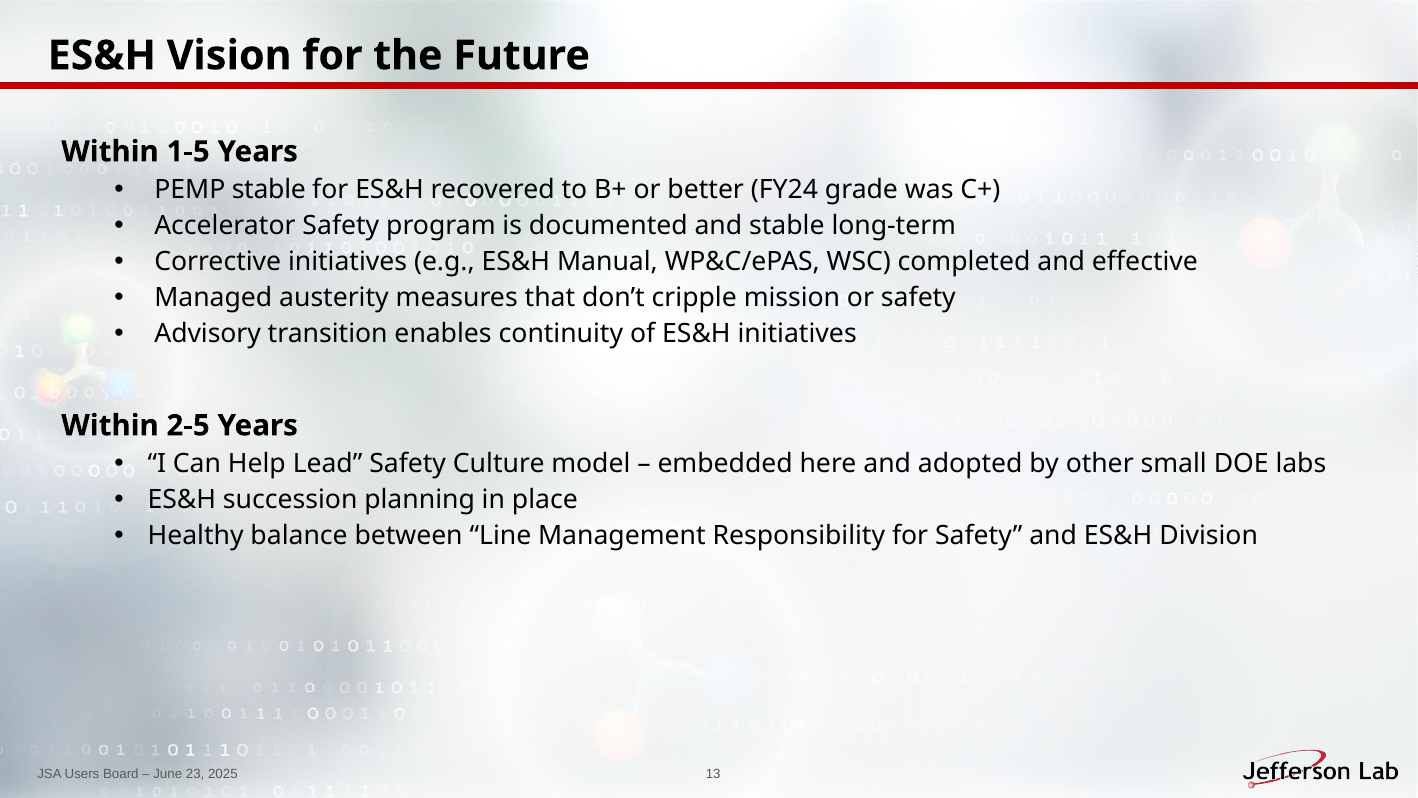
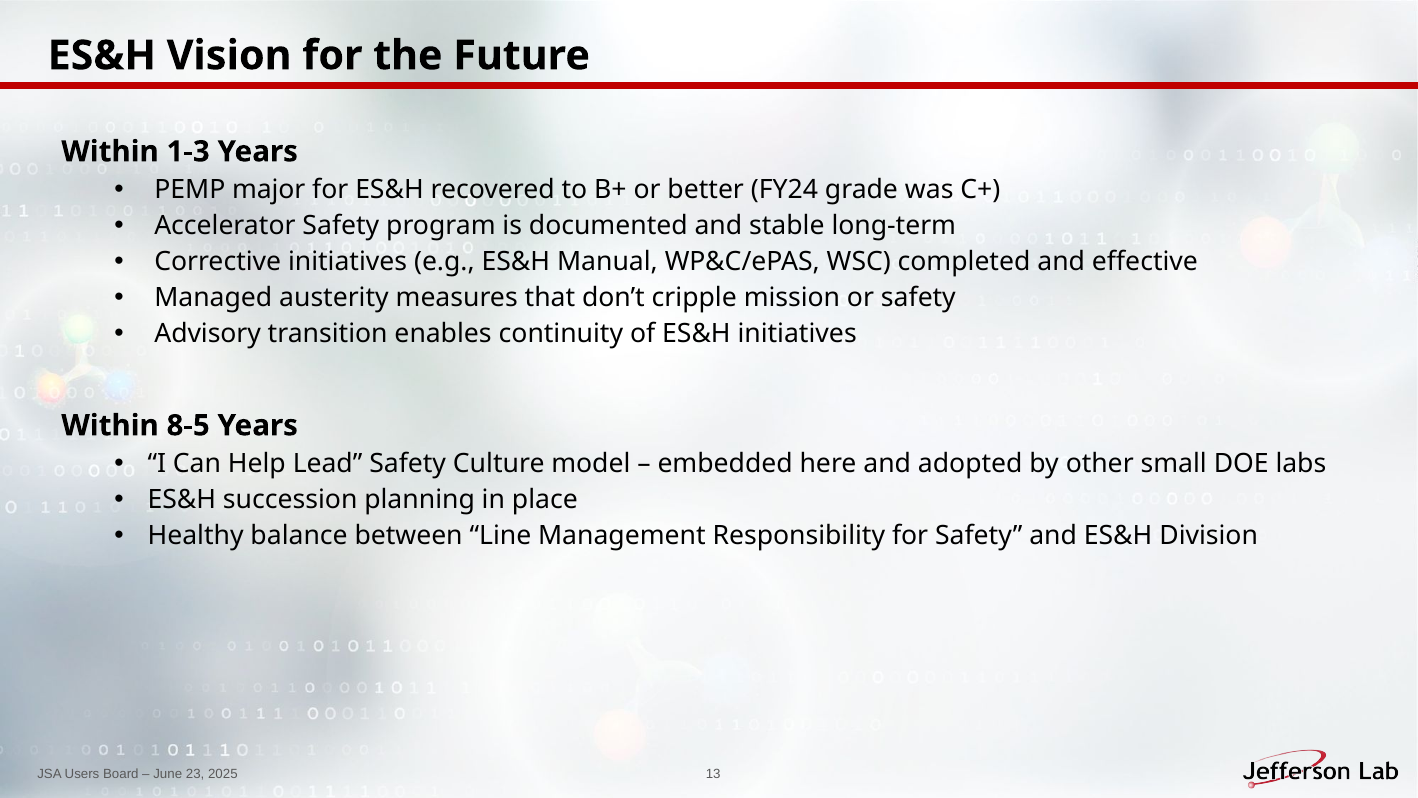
1-5: 1-5 -> 1-3
PEMP stable: stable -> major
2-5: 2-5 -> 8-5
